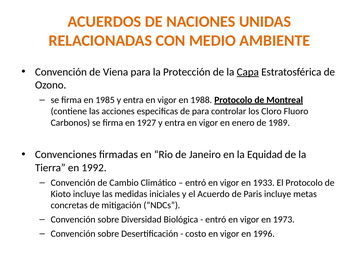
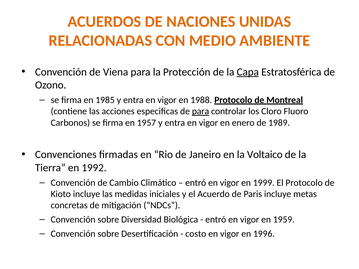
para at (201, 111) underline: none -> present
1927: 1927 -> 1957
Equidad: Equidad -> Voltaico
1933: 1933 -> 1999
1973: 1973 -> 1959
